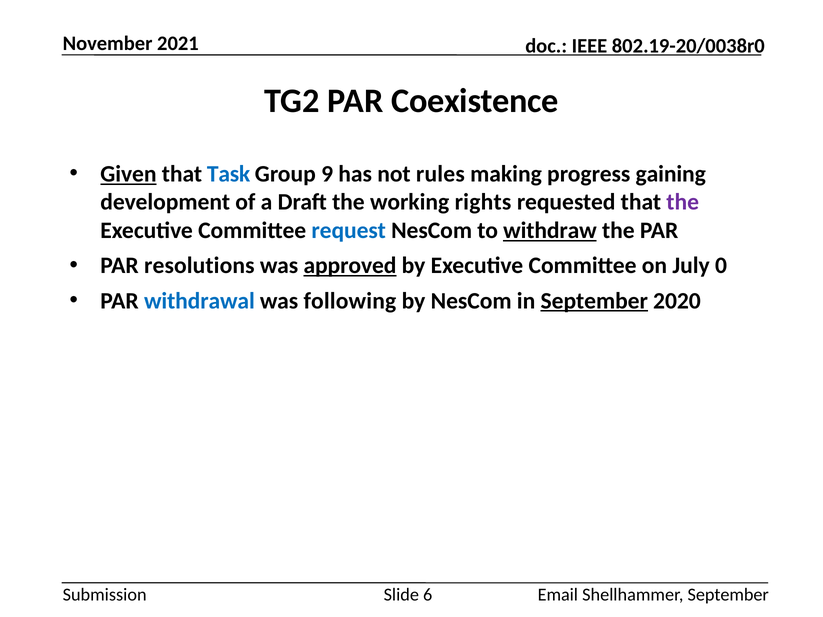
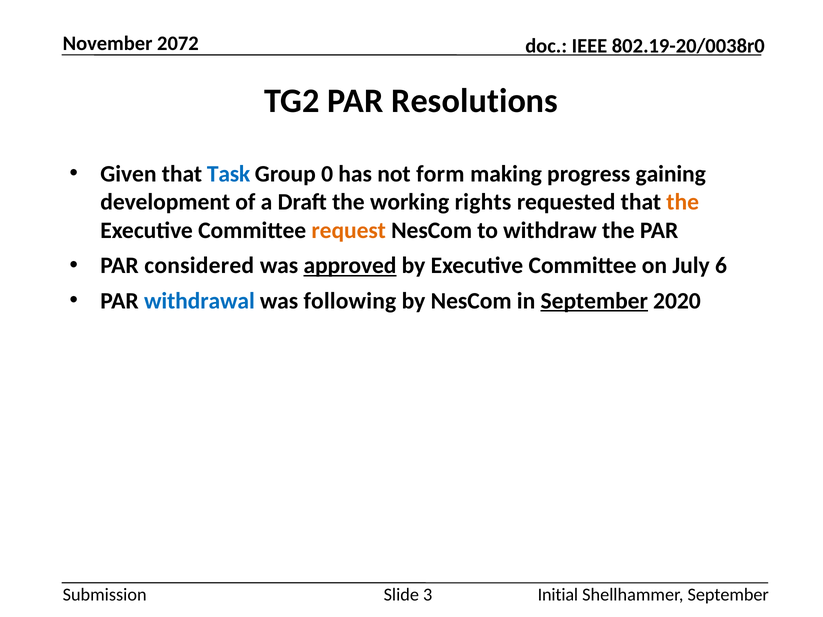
2021: 2021 -> 2072
Coexistence: Coexistence -> Resolutions
Given underline: present -> none
9: 9 -> 0
rules: rules -> form
the at (683, 202) colour: purple -> orange
request colour: blue -> orange
withdraw underline: present -> none
resolutions: resolutions -> considered
0: 0 -> 6
6: 6 -> 3
Email: Email -> Initial
